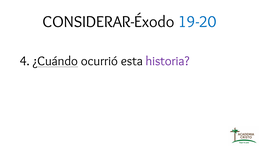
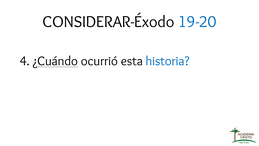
historia colour: purple -> blue
